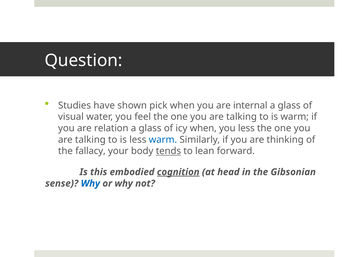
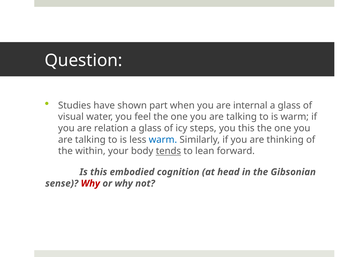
pick: pick -> part
icy when: when -> steps
you less: less -> this
fallacy: fallacy -> within
cognition underline: present -> none
Why at (90, 184) colour: blue -> red
